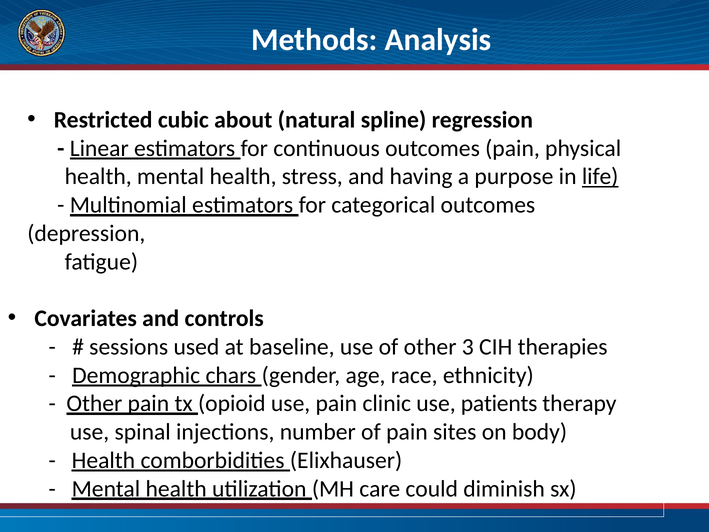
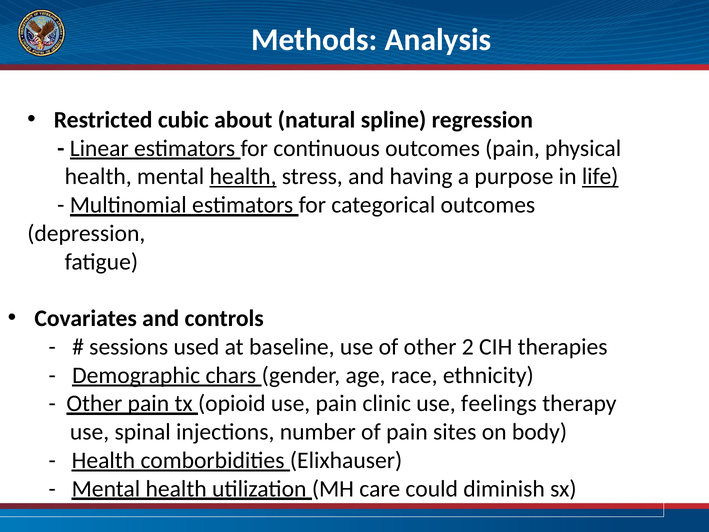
health at (243, 177) underline: none -> present
3: 3 -> 2
patients: patients -> feelings
